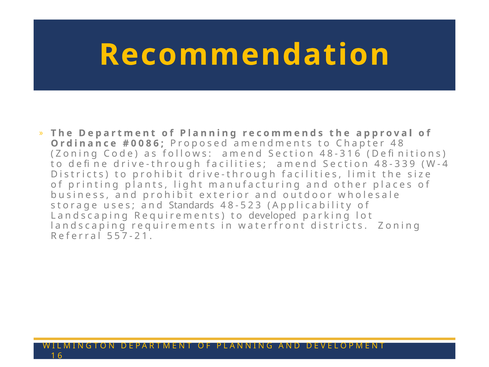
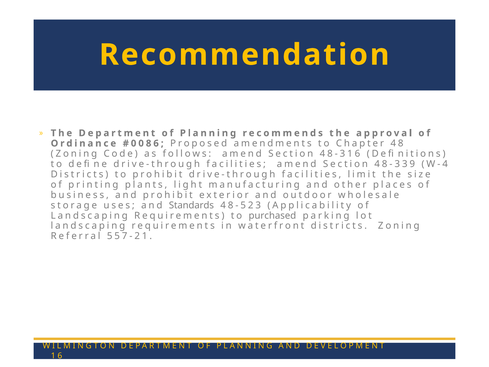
developed: developed -> purchased
